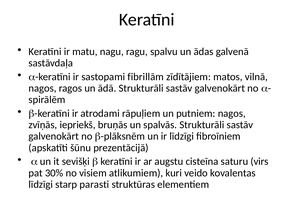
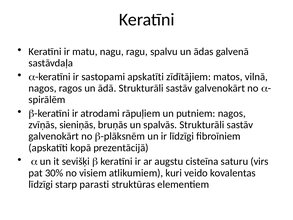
sastopami fibrillām: fibrillām -> apskatīti
iepriekš: iepriekš -> sieniņās
šūnu: šūnu -> kopā
